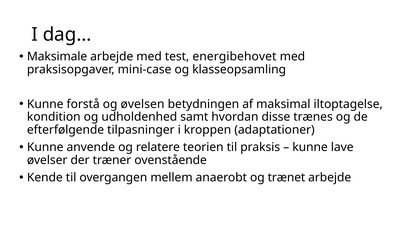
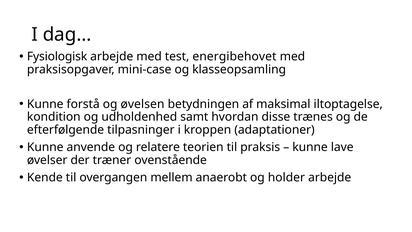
Maksimale: Maksimale -> Fysiologisk
trænet: trænet -> holder
